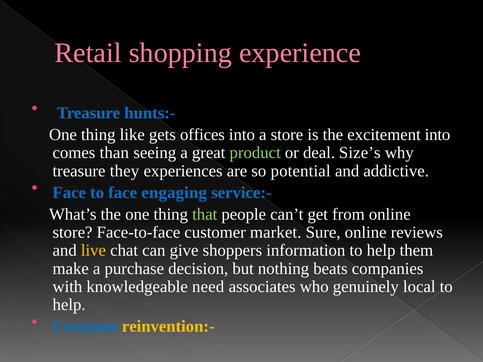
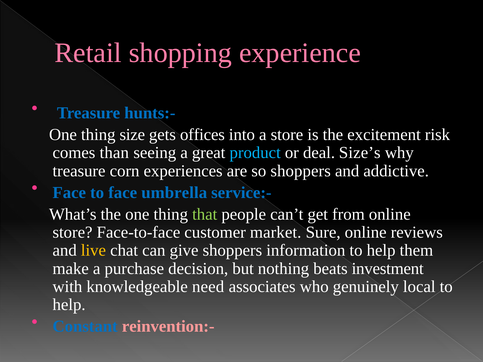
like: like -> size
excitement into: into -> risk
product colour: light green -> light blue
they: they -> corn
so potential: potential -> shoppers
engaging: engaging -> umbrella
companies: companies -> investment
reinvention:- colour: yellow -> pink
